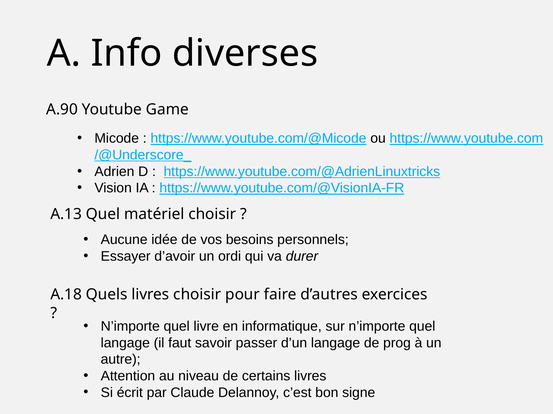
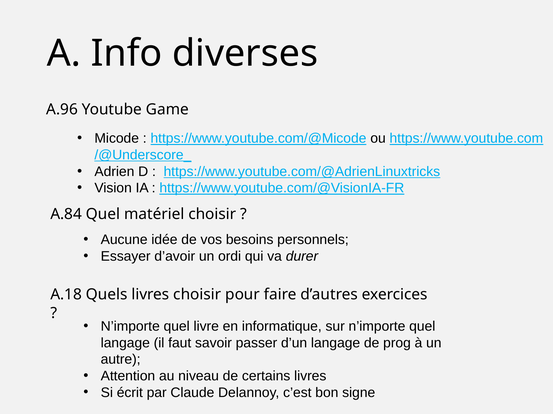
A.90: A.90 -> A.96
A.13: A.13 -> A.84
